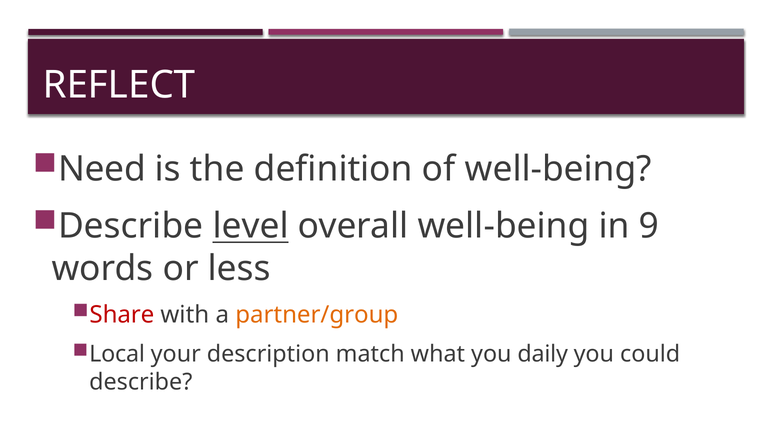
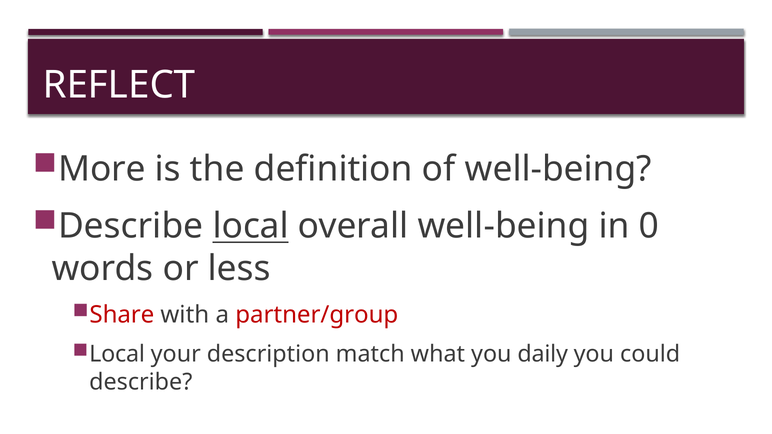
Need: Need -> More
Describe level: level -> local
9: 9 -> 0
partner/group colour: orange -> red
